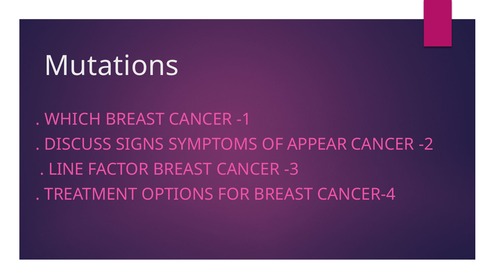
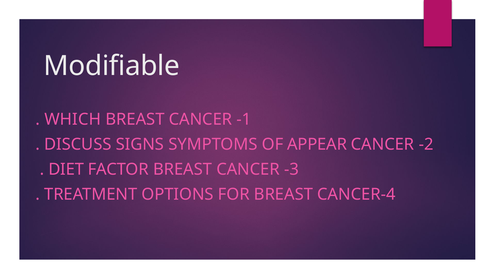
Mutations: Mutations -> Modifiable
LINE: LINE -> DIET
